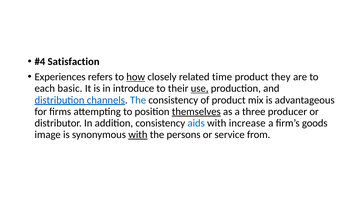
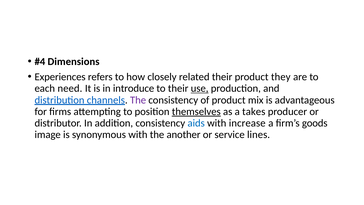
Satisfaction: Satisfaction -> Dimensions
how underline: present -> none
related time: time -> their
basic: basic -> need
The at (138, 100) colour: blue -> purple
three: three -> takes
with at (138, 134) underline: present -> none
persons: persons -> another
from: from -> lines
